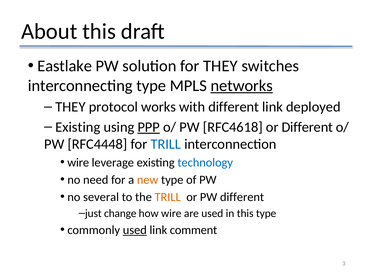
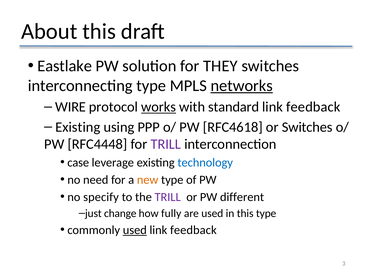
THEY at (70, 107): THEY -> WIRE
works underline: none -> present
with different: different -> standard
deployed at (313, 107): deployed -> feedback
PPP underline: present -> none
or Different: Different -> Switches
TRILL at (166, 145) colour: blue -> purple
wire at (78, 163): wire -> case
several: several -> specify
TRILL at (168, 197) colour: orange -> purple
how wire: wire -> fully
comment at (194, 230): comment -> feedback
